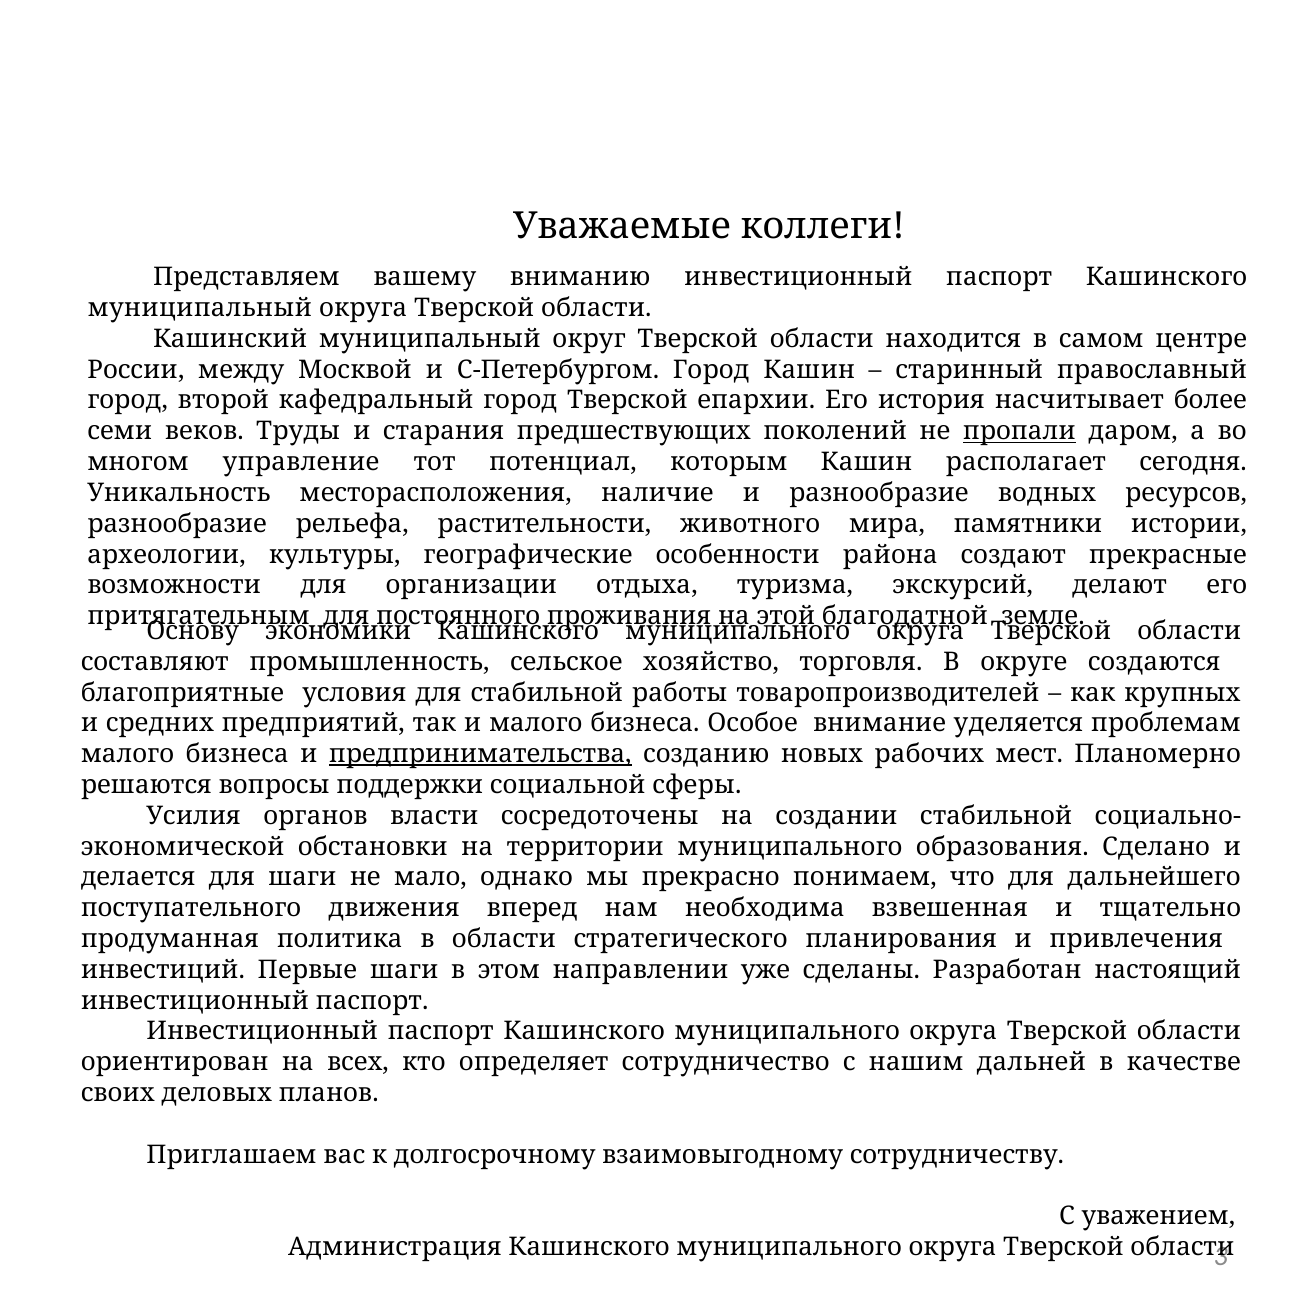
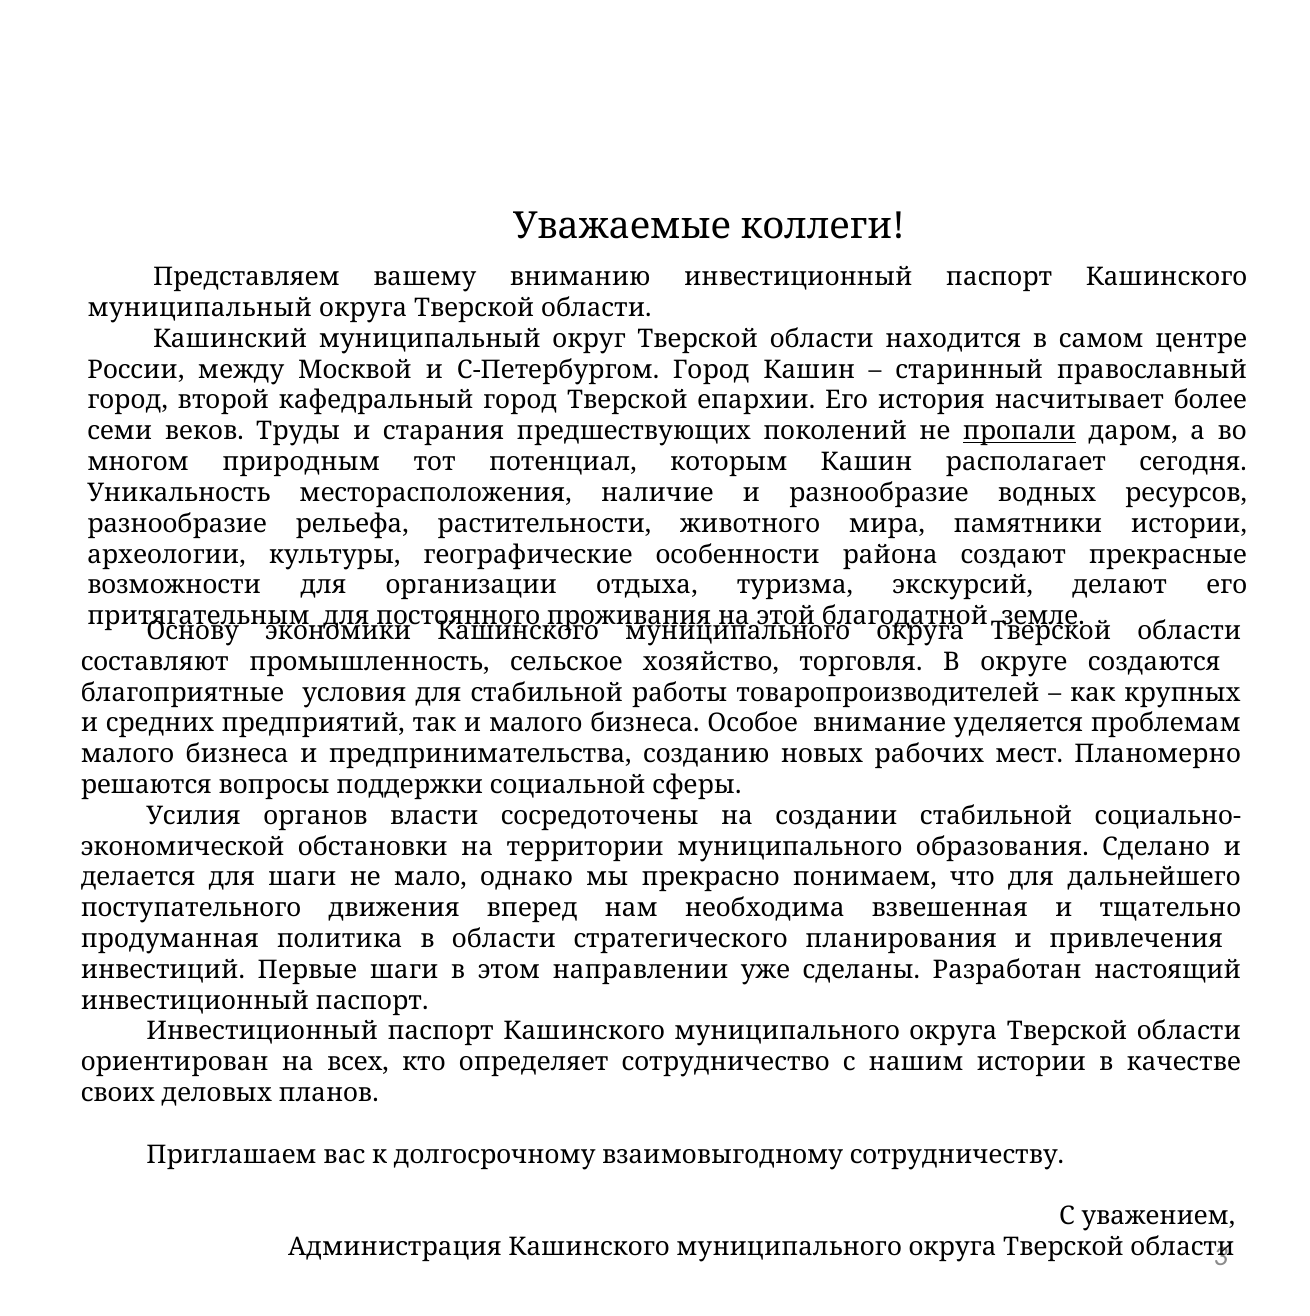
управление: управление -> природным
предпринимательства underline: present -> none
нашим дальней: дальней -> истории
